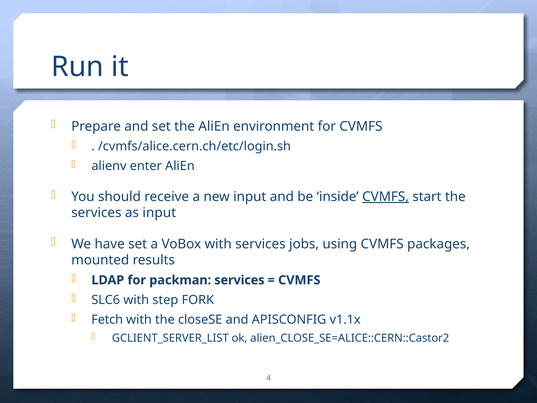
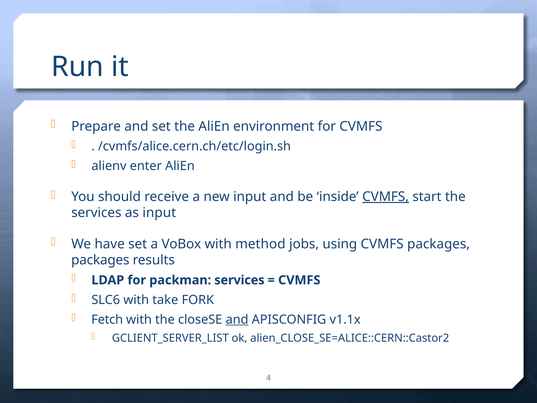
with services: services -> method
mounted at (100, 260): mounted -> packages
step: step -> take
and at (237, 319) underline: none -> present
